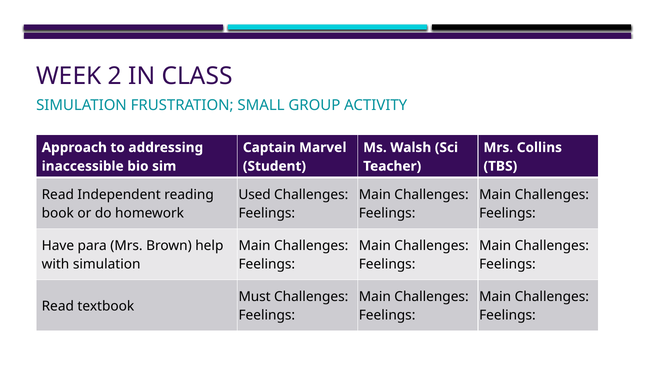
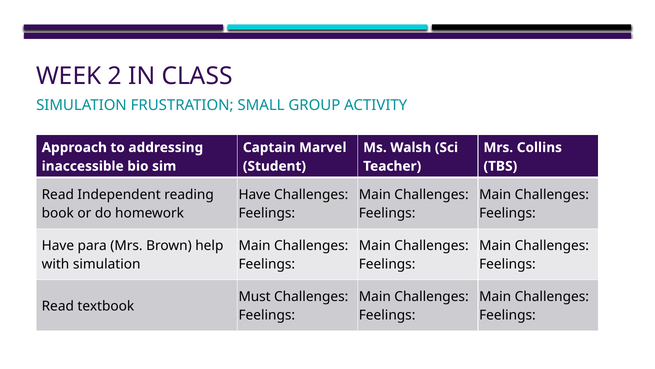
Used at (255, 194): Used -> Have
